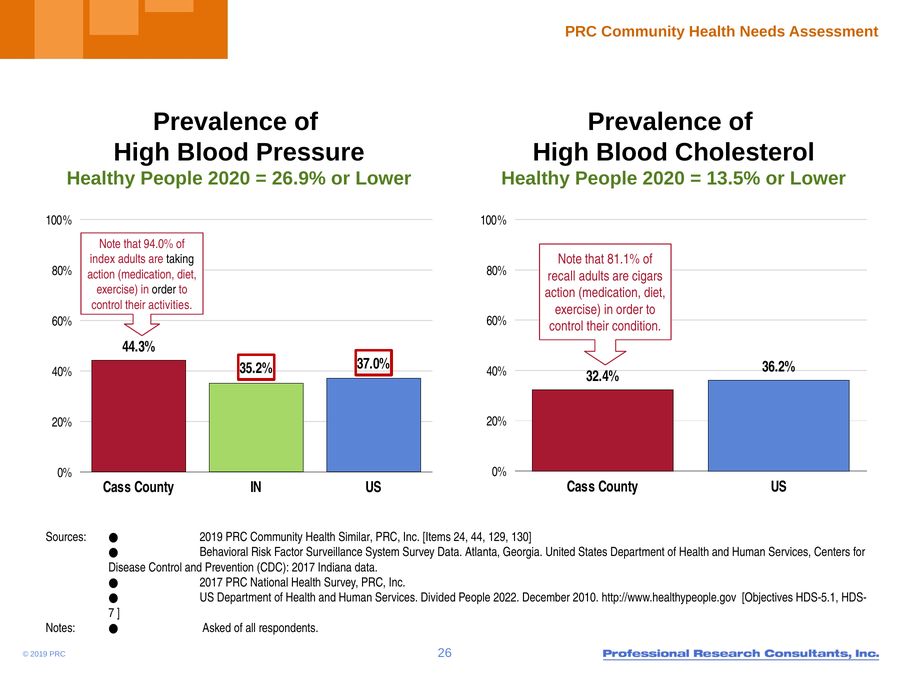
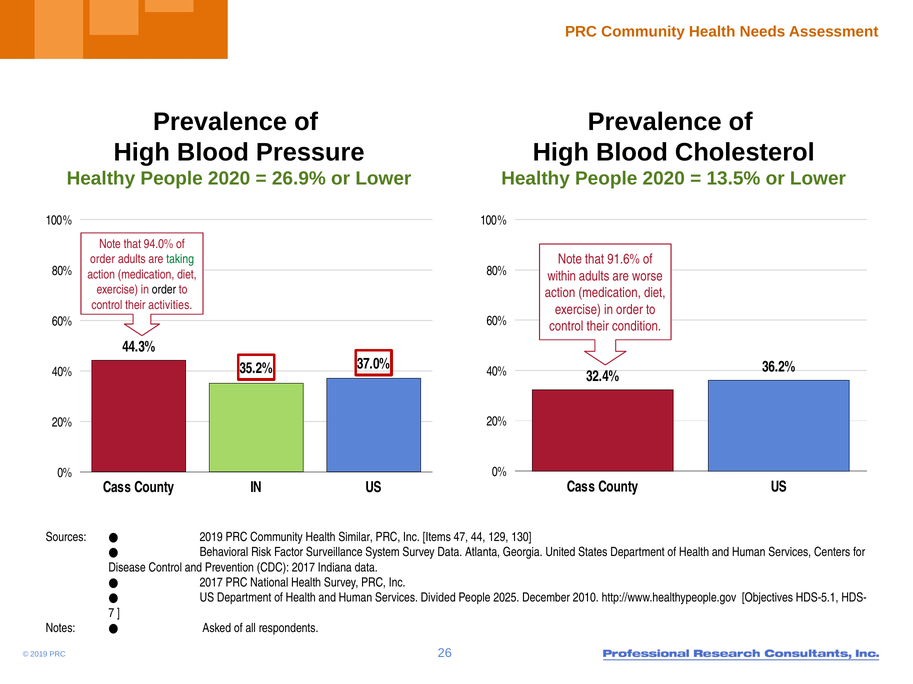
81.1%: 81.1% -> 91.6%
index at (102, 259): index -> order
taking colour: black -> green
recall: recall -> within
cigars: cigars -> worse
24: 24 -> 47
2022: 2022 -> 2025
